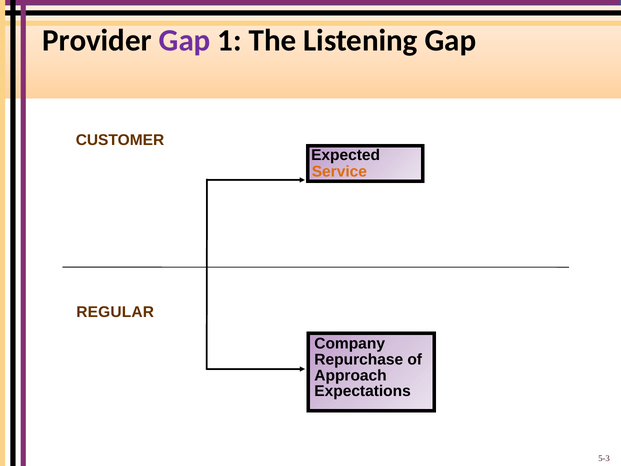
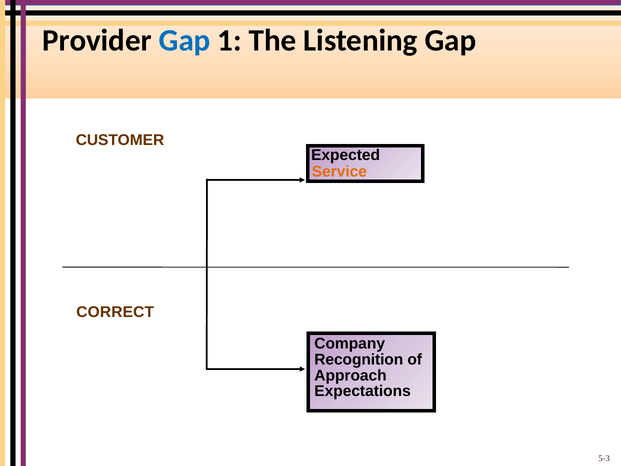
Gap at (185, 41) colour: purple -> blue
REGULAR: REGULAR -> CORRECT
Repurchase: Repurchase -> Recognition
